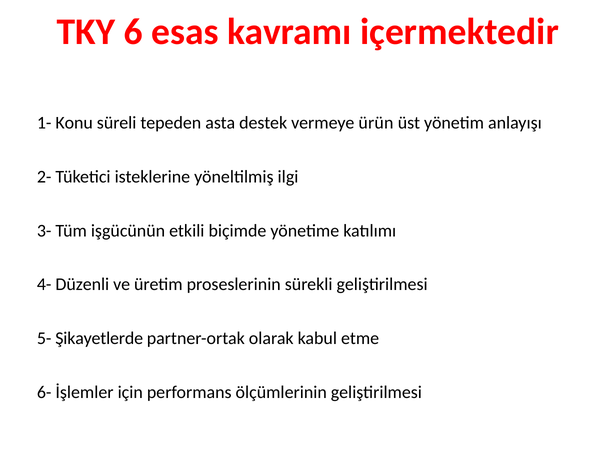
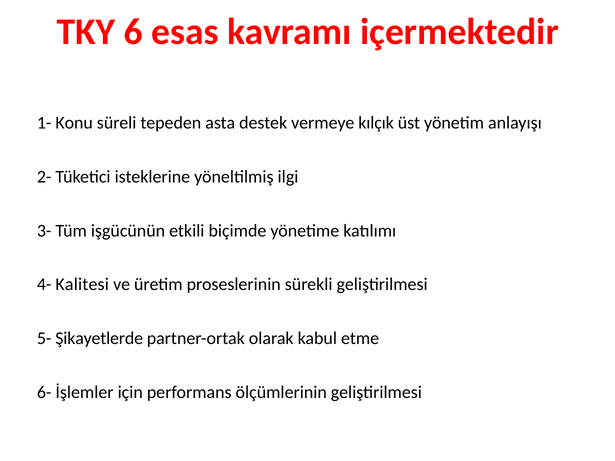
ürün: ürün -> kılçık
Düzenli: Düzenli -> Kalitesi
